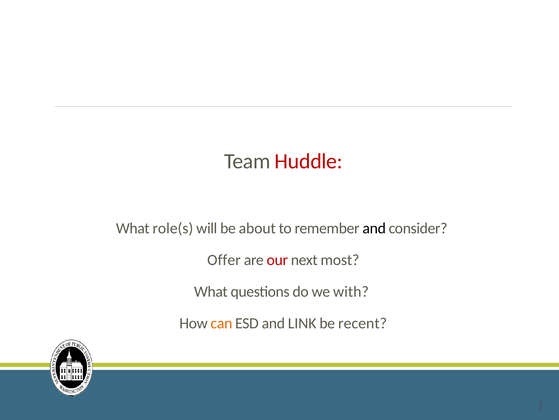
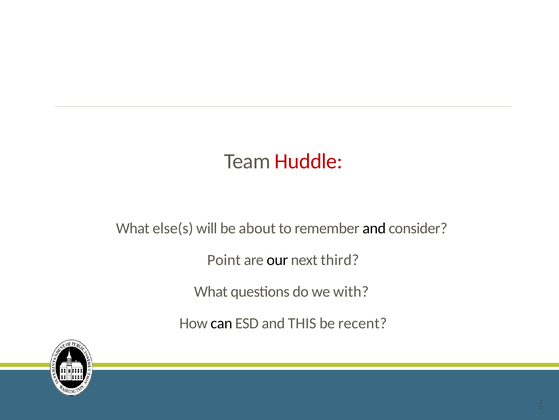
role(s: role(s -> else(s
Offer: Offer -> Point
our colour: red -> black
most: most -> third
can colour: orange -> black
LINK: LINK -> THIS
